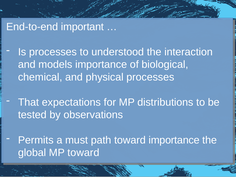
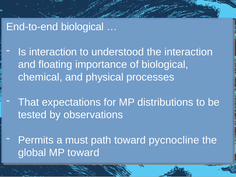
End-to-end important: important -> biological
Is processes: processes -> interaction
models: models -> floating
toward importance: importance -> pycnocline
